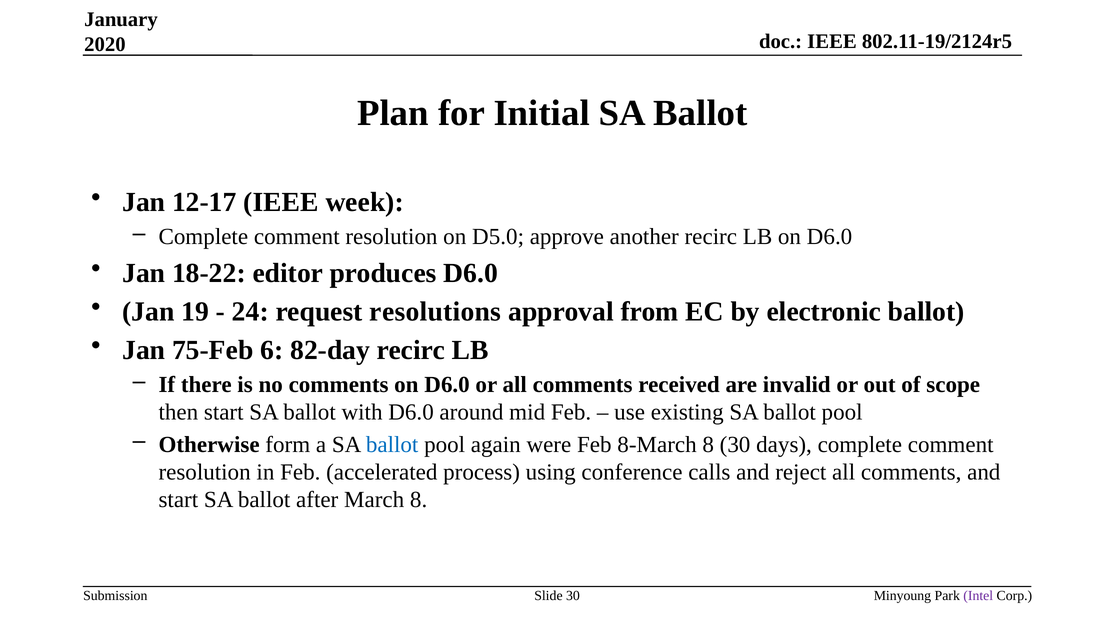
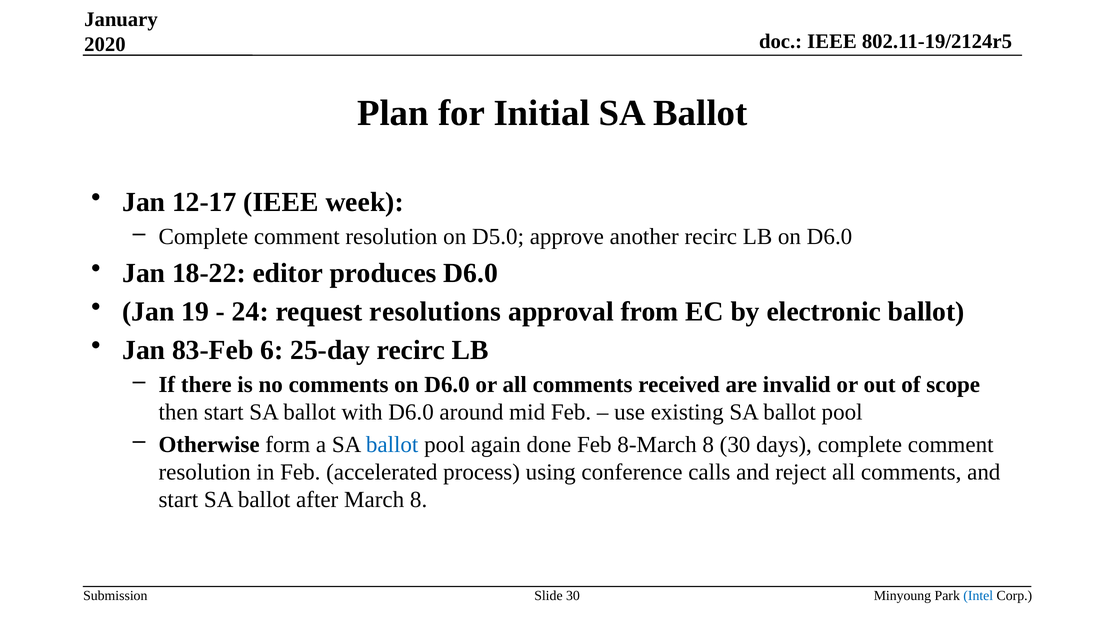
75-Feb: 75-Feb -> 83-Feb
82-day: 82-day -> 25-day
were: were -> done
Intel colour: purple -> blue
